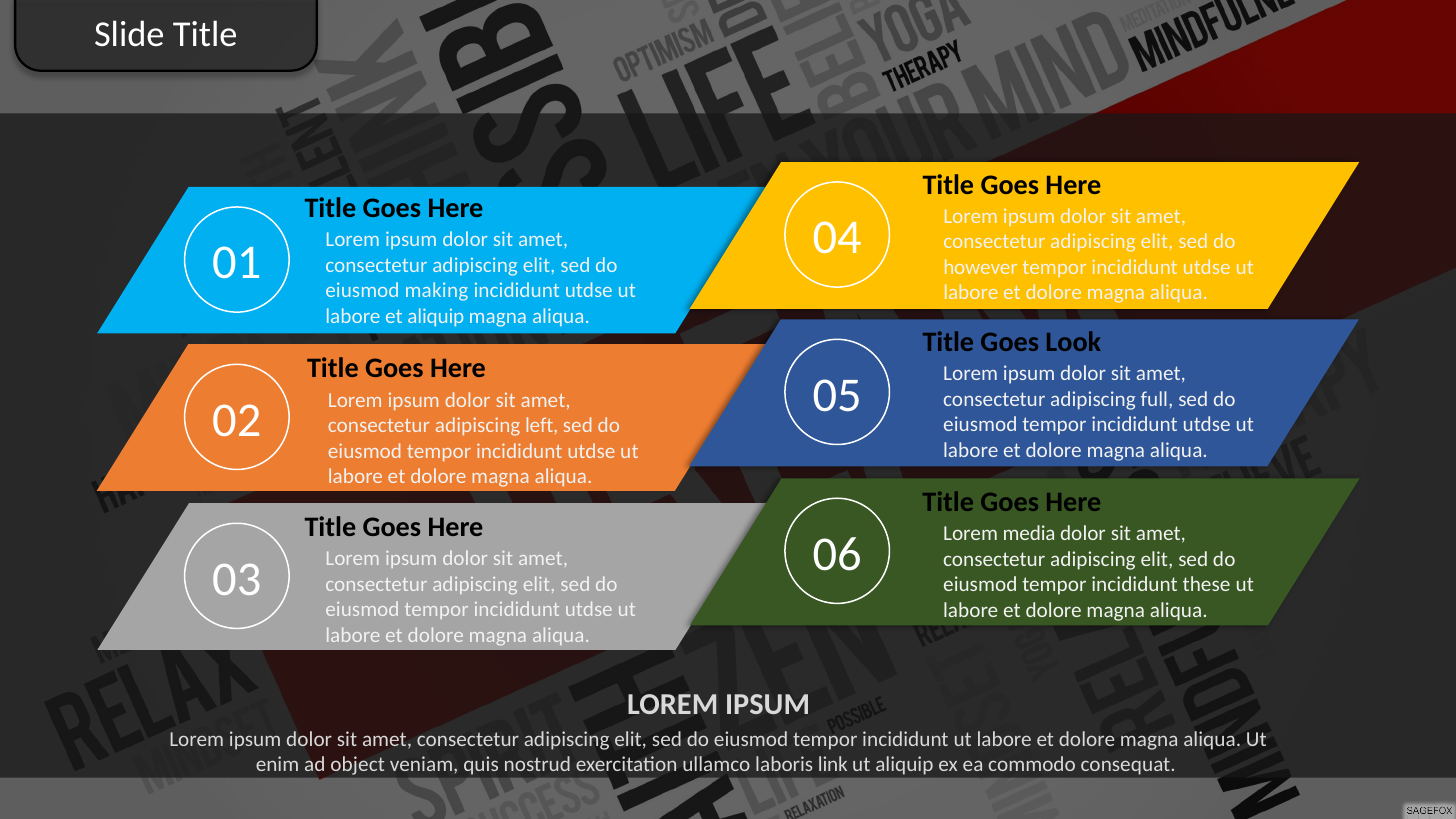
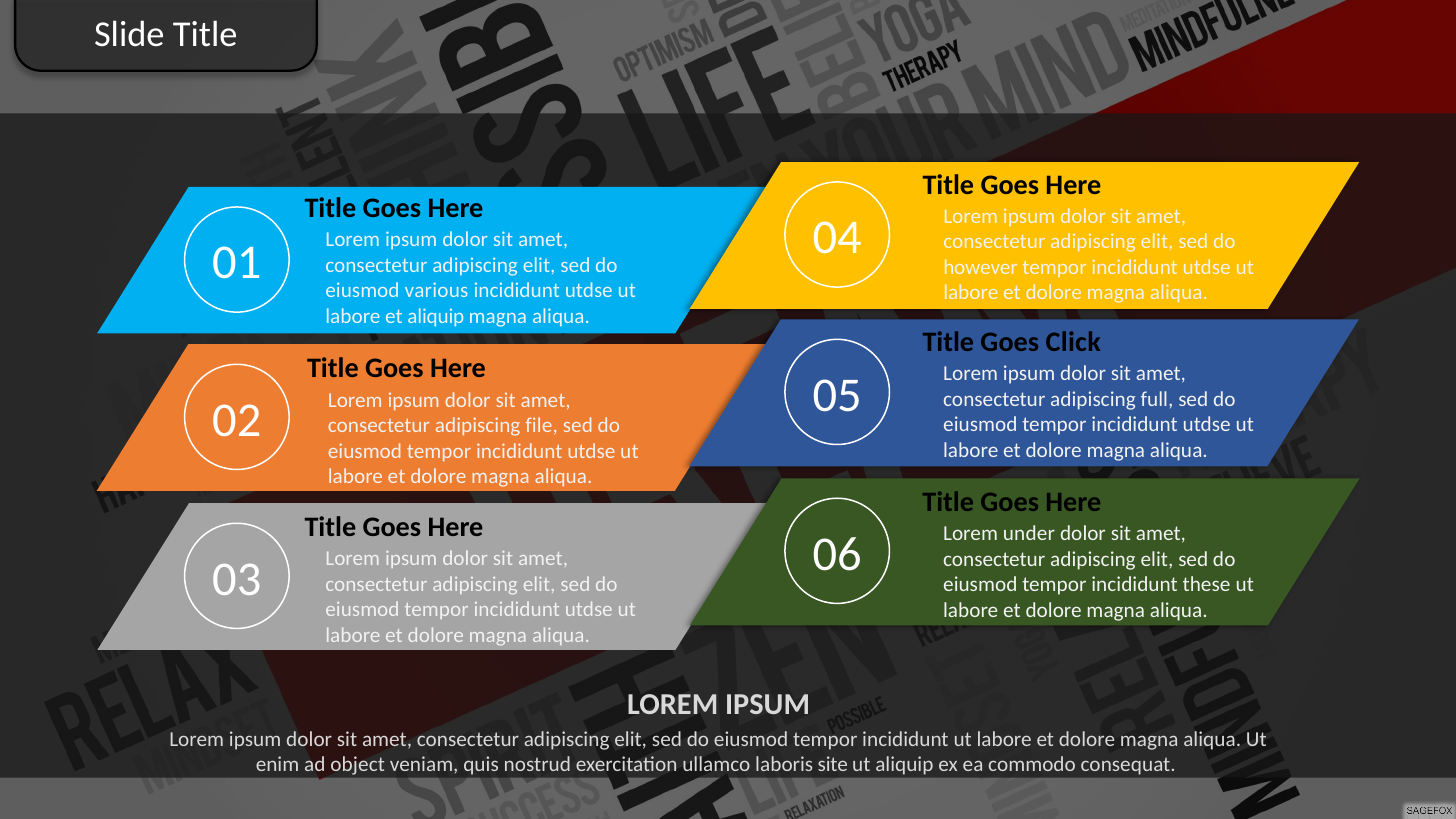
making: making -> various
Look: Look -> Click
left: left -> file
media: media -> under
link: link -> site
